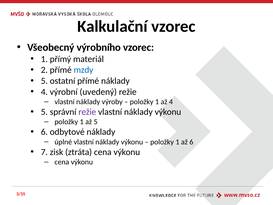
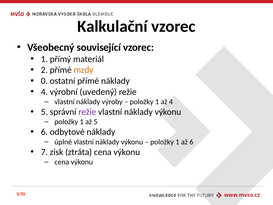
výrobního: výrobního -> související
mzdy colour: blue -> orange
5 at (44, 81): 5 -> 0
